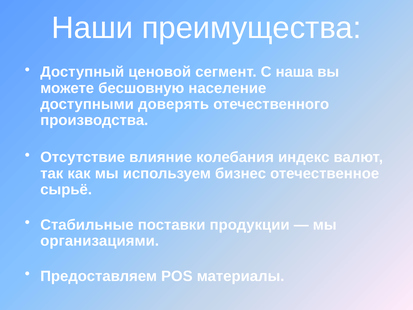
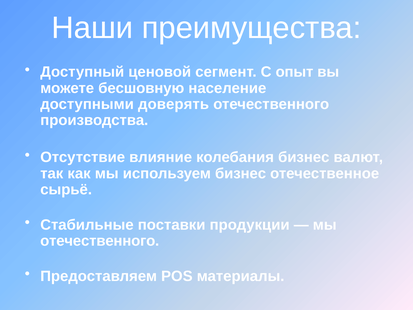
наша: наша -> опыт
колебания индекс: индекс -> бизнес
организациями at (100, 241): организациями -> отечественного
